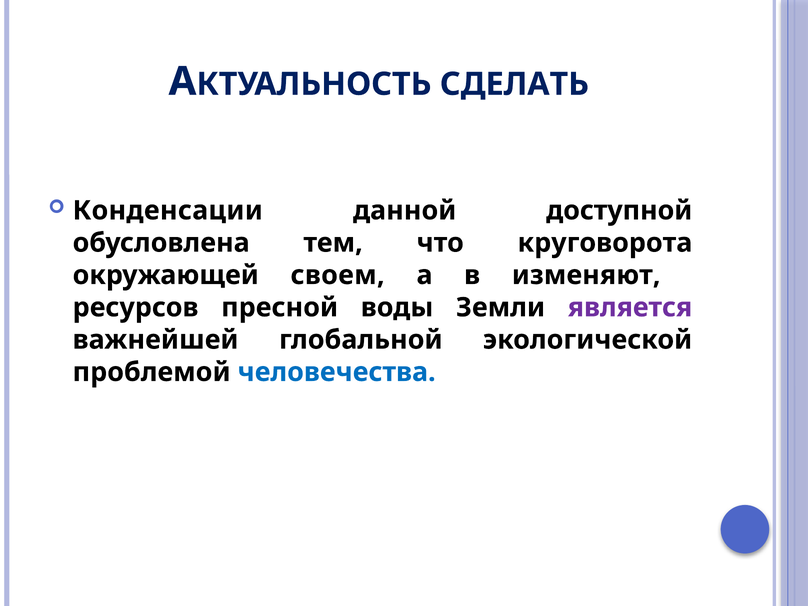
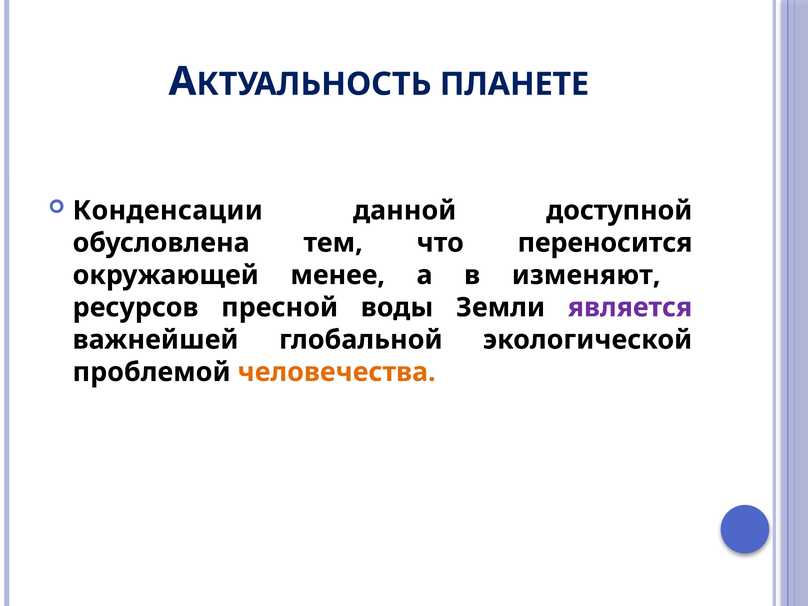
СДЕЛАТЬ: СДЕЛАТЬ -> ПЛАНЕТЕ
круговорота: круговорота -> переносится
своем: своем -> менее
человечества colour: blue -> orange
